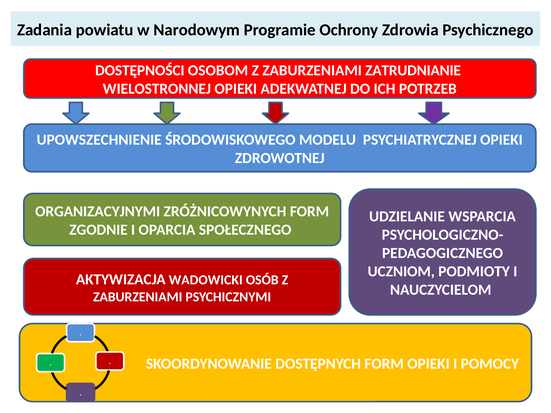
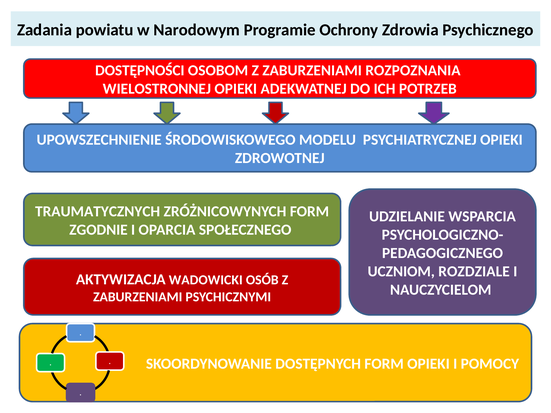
ZATRUDNIANIE: ZATRUDNIANIE -> ROZPOZNANIA
ORGANIZACYJNYMI: ORGANIZACYJNYMI -> TRAUMATYCZNYCH
PODMIOTY: PODMIOTY -> ROZDZIALE
